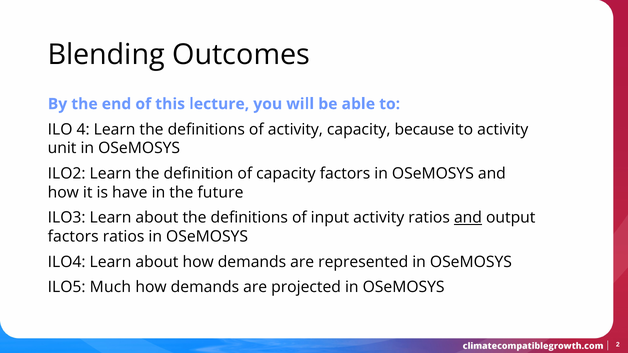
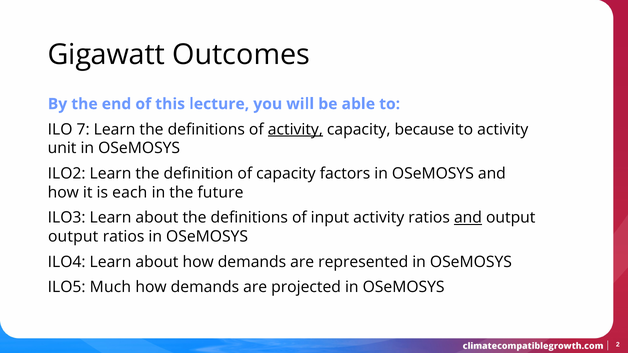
Blending: Blending -> Gigawatt
4: 4 -> 7
activity at (295, 129) underline: none -> present
have: have -> each
factors at (73, 237): factors -> output
